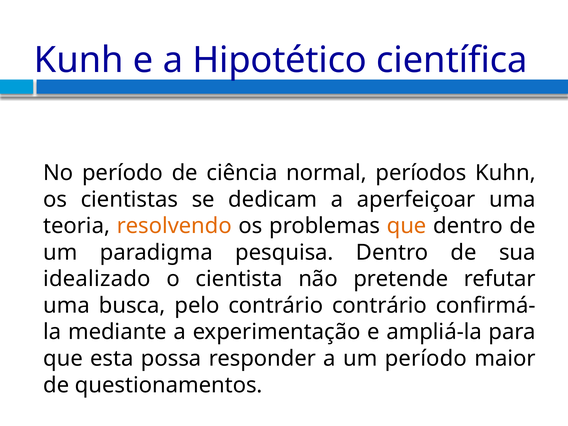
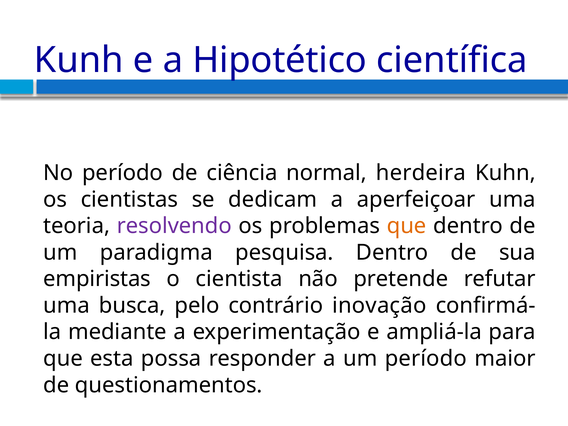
períodos: períodos -> herdeira
resolvendo colour: orange -> purple
idealizado: idealizado -> empiristas
contrário contrário: contrário -> inovação
